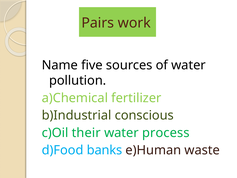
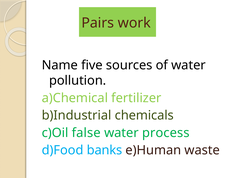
conscious: conscious -> chemicals
their: their -> false
